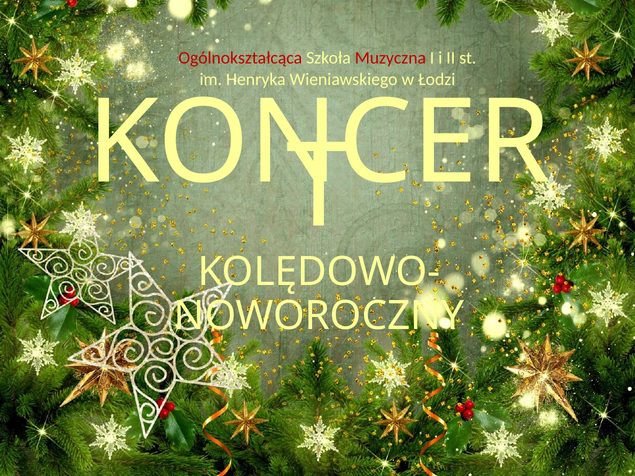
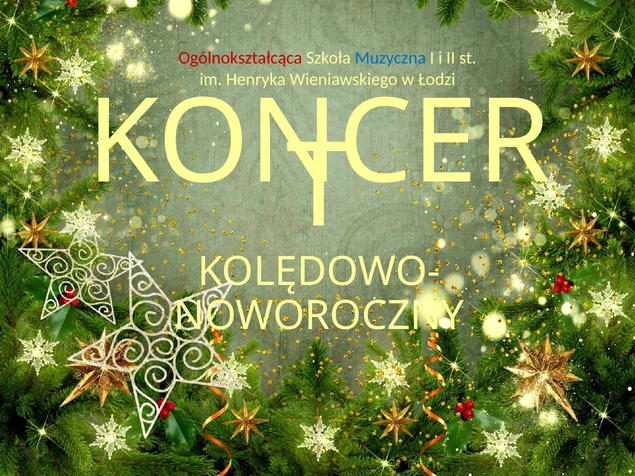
Muzyczna colour: red -> blue
